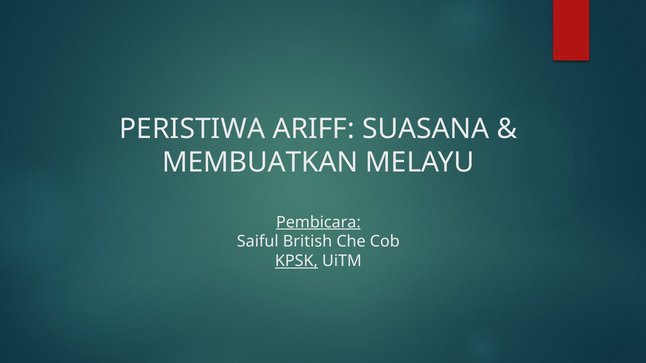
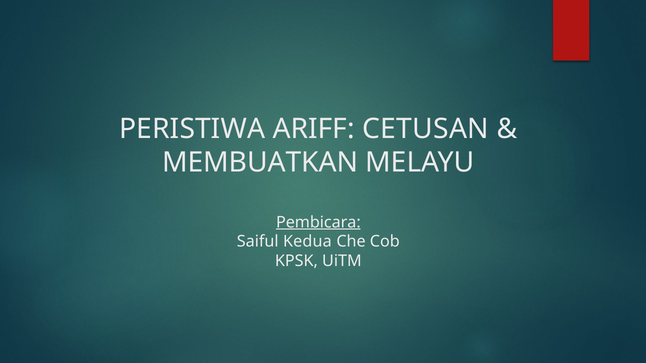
SUASANA: SUASANA -> CETUSAN
British: British -> Kedua
KPSK underline: present -> none
